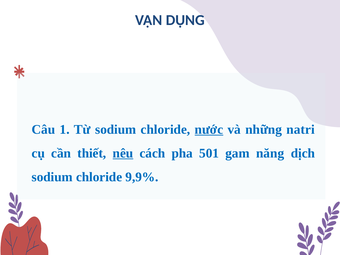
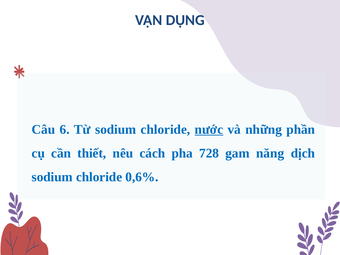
1: 1 -> 6
natri: natri -> phần
nêu underline: present -> none
501: 501 -> 728
9,9%: 9,9% -> 0,6%
